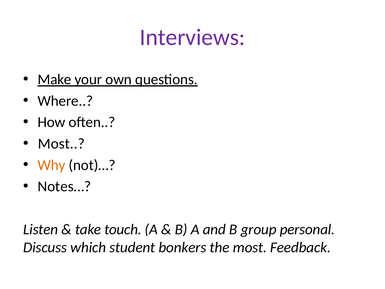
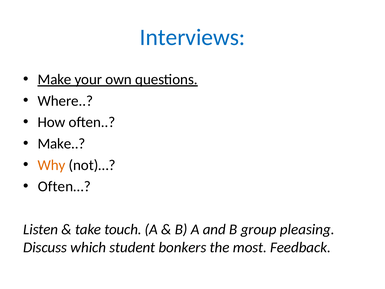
Interviews colour: purple -> blue
Most at (61, 144): Most -> Make
Notes…: Notes… -> Often…
personal: personal -> pleasing
